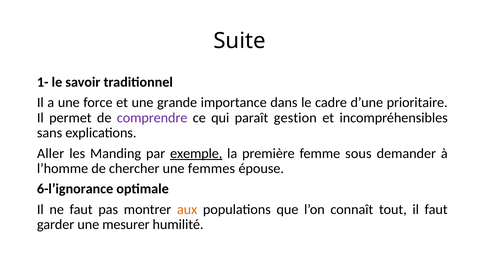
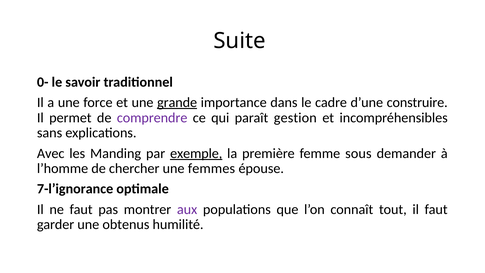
1-: 1- -> 0-
grande underline: none -> present
prioritaire: prioritaire -> construire
Aller: Aller -> Avec
6-l’ignorance: 6-l’ignorance -> 7-l’ignorance
aux colour: orange -> purple
mesurer: mesurer -> obtenus
